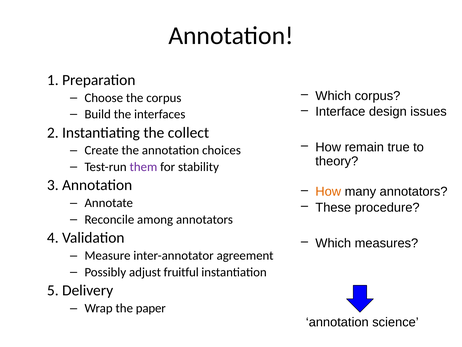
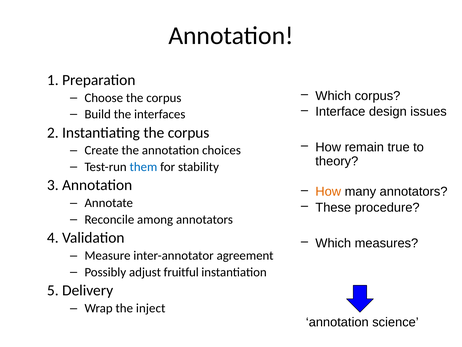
Instantiating the collect: collect -> corpus
them colour: purple -> blue
paper: paper -> inject
